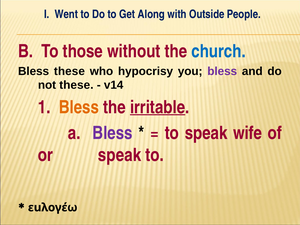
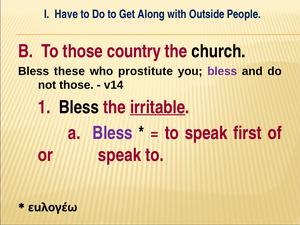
Went: Went -> Have
without: without -> country
church colour: blue -> black
hypocrisy: hypocrisy -> prostitute
not these: these -> those
Bless at (79, 107) colour: orange -> black
wife: wife -> first
